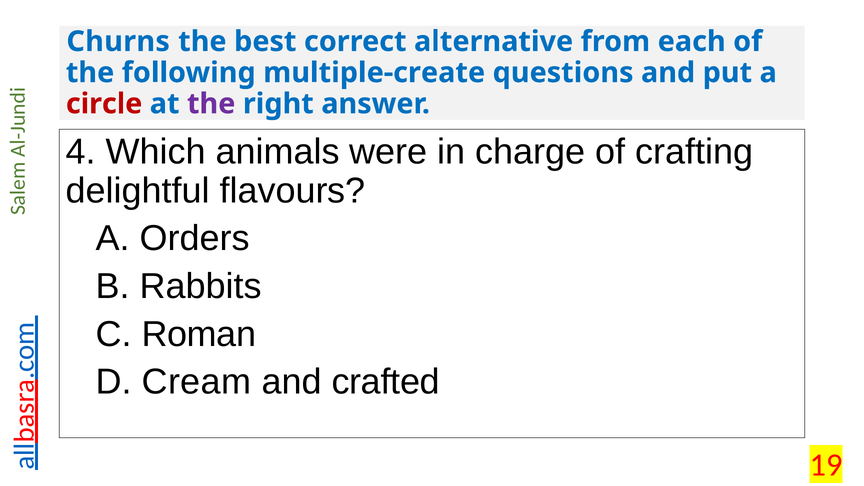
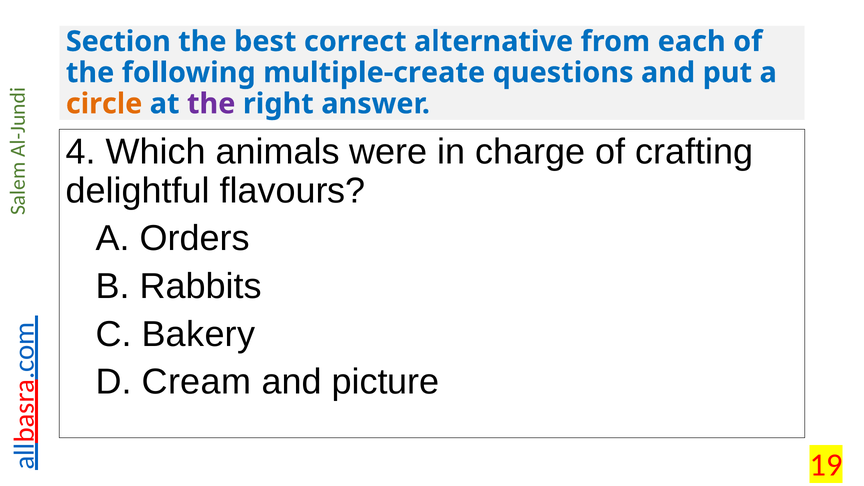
Churns: Churns -> Section
circle colour: red -> orange
Roman: Roman -> Bakery
crafted: crafted -> picture
